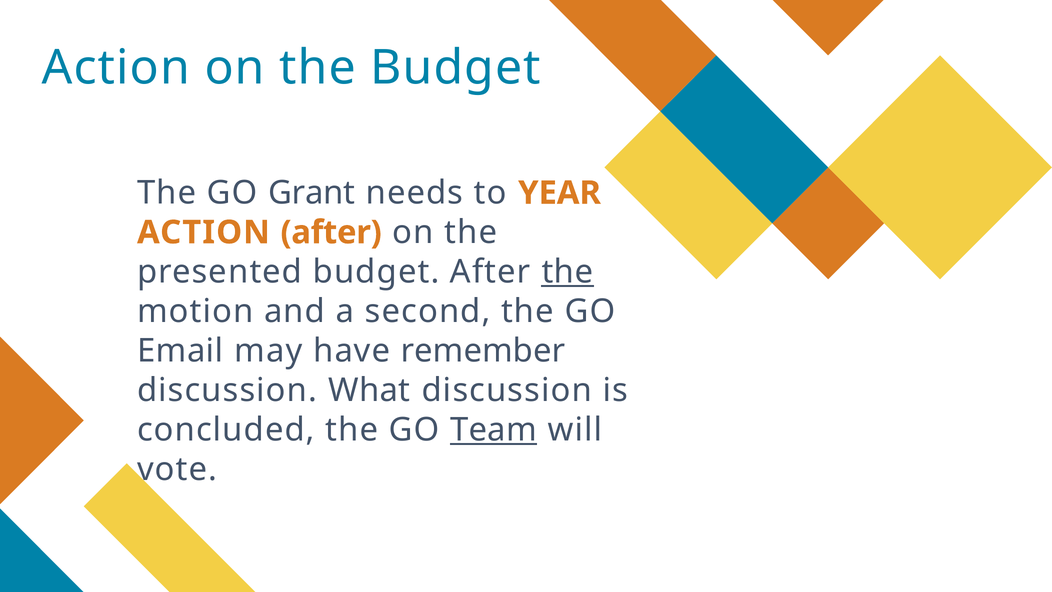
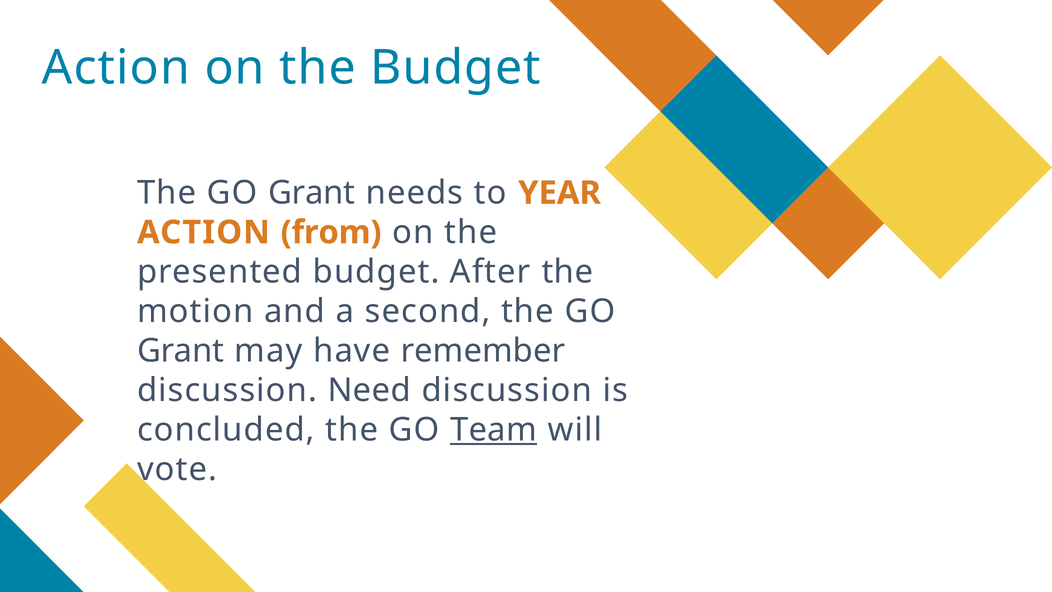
ACTION after: after -> from
the at (567, 272) underline: present -> none
Email at (180, 351): Email -> Grant
What: What -> Need
